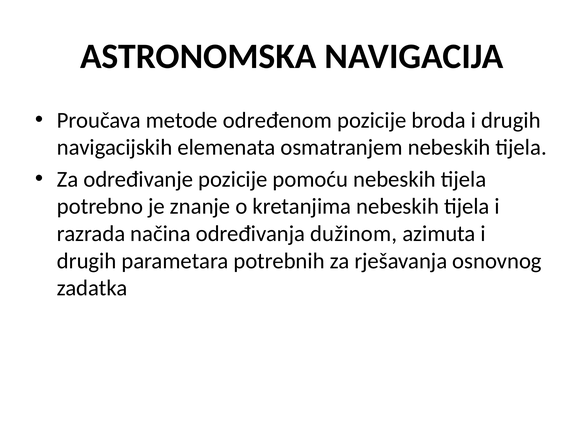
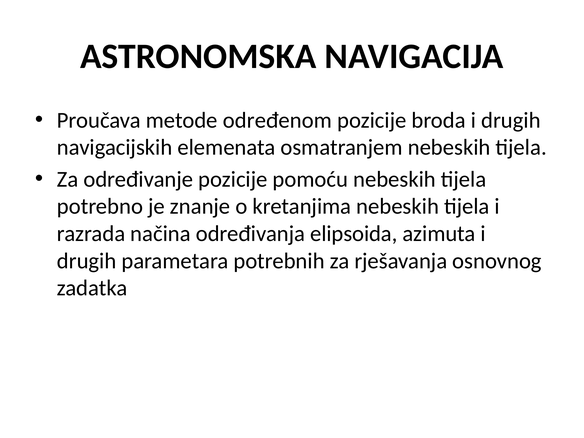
dužinom: dužinom -> elipsoida
